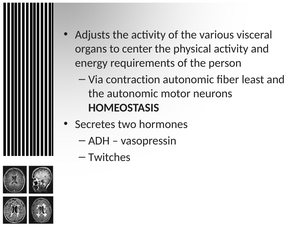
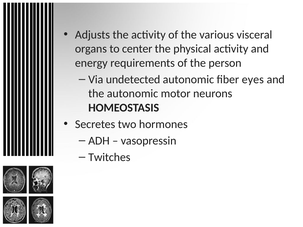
contraction: contraction -> undetected
least: least -> eyes
